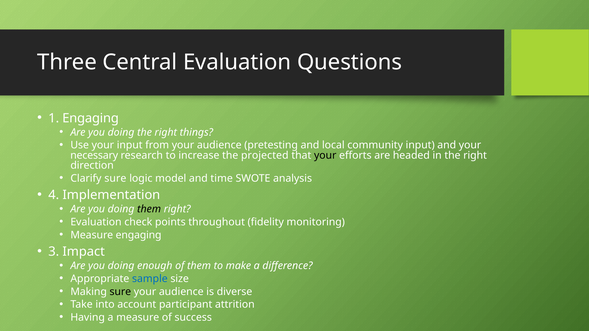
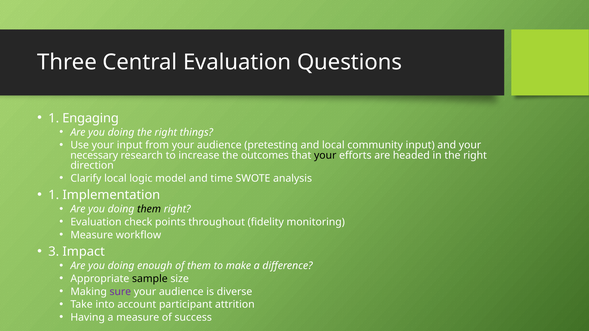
projected: projected -> outcomes
Clarify sure: sure -> local
4 at (54, 195): 4 -> 1
Measure engaging: engaging -> workflow
sample colour: blue -> black
sure at (120, 292) colour: black -> purple
